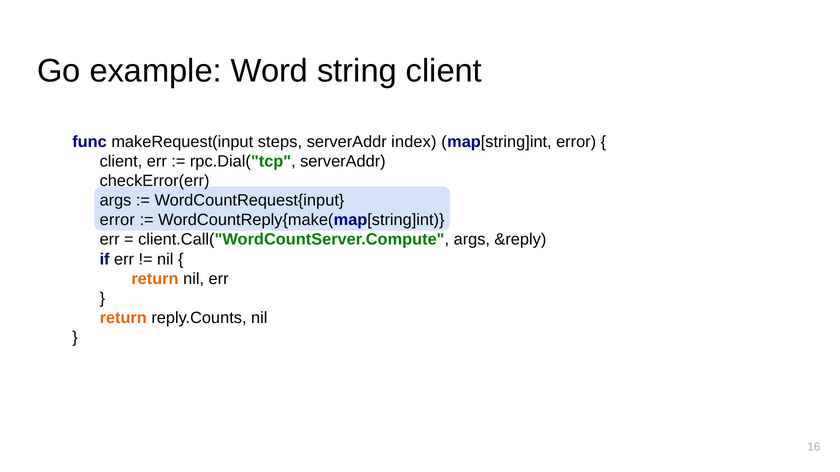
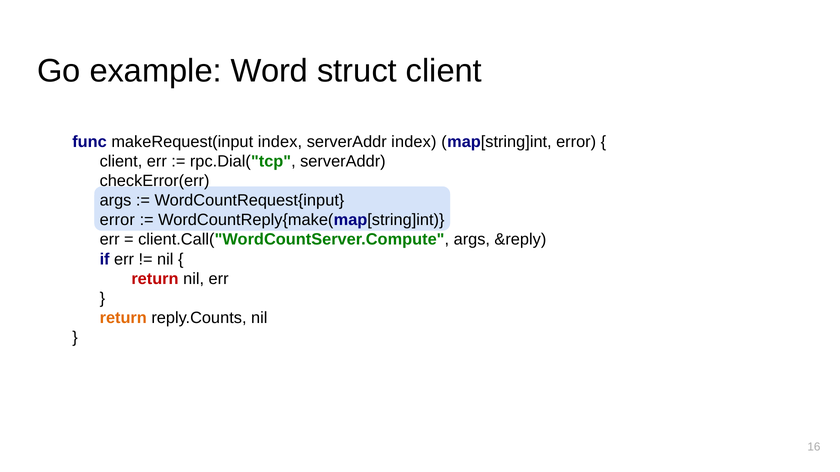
string: string -> struct
makeRequest(input steps: steps -> index
return at (155, 279) colour: orange -> red
